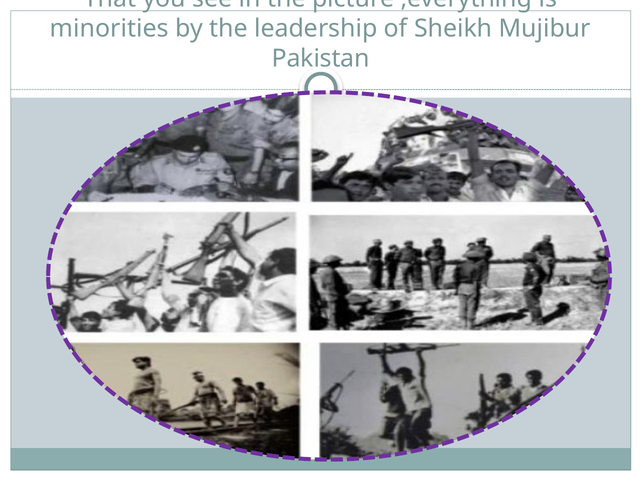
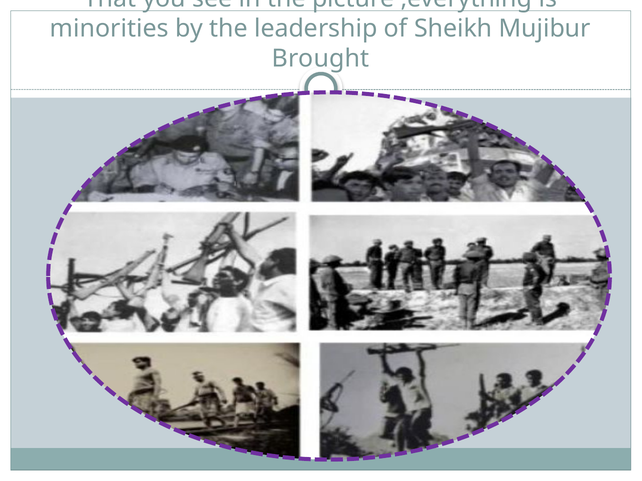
Pakistan: Pakistan -> Brought
